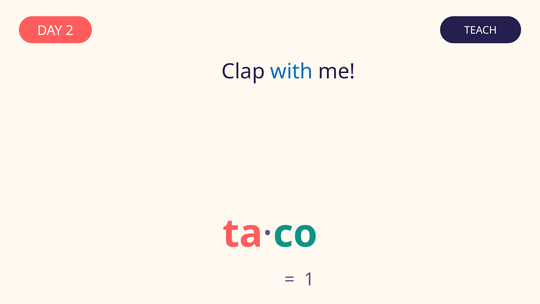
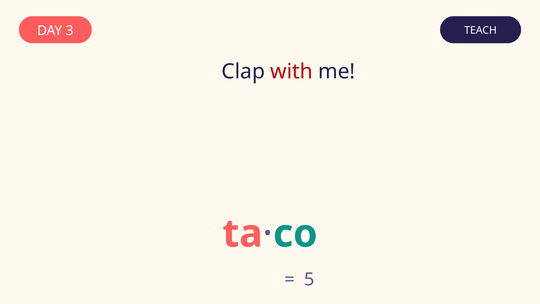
2: 2 -> 3
with colour: blue -> red
1: 1 -> 5
